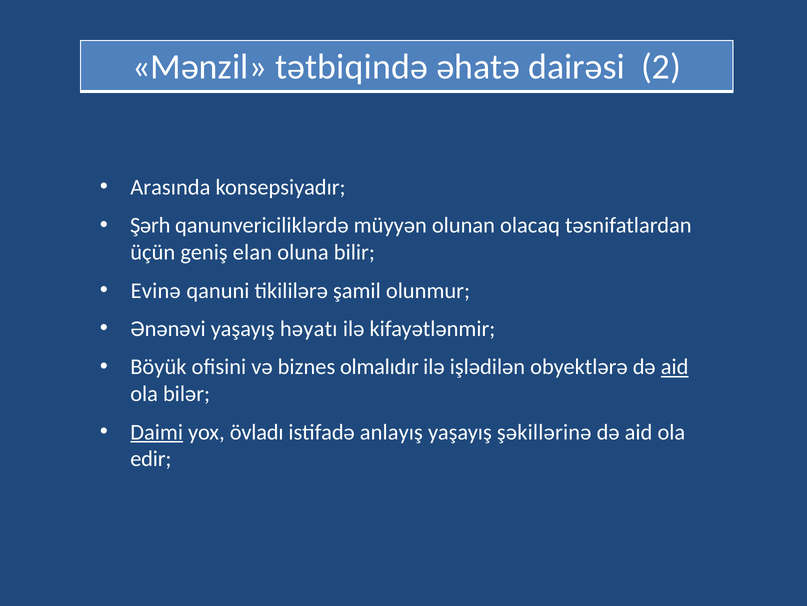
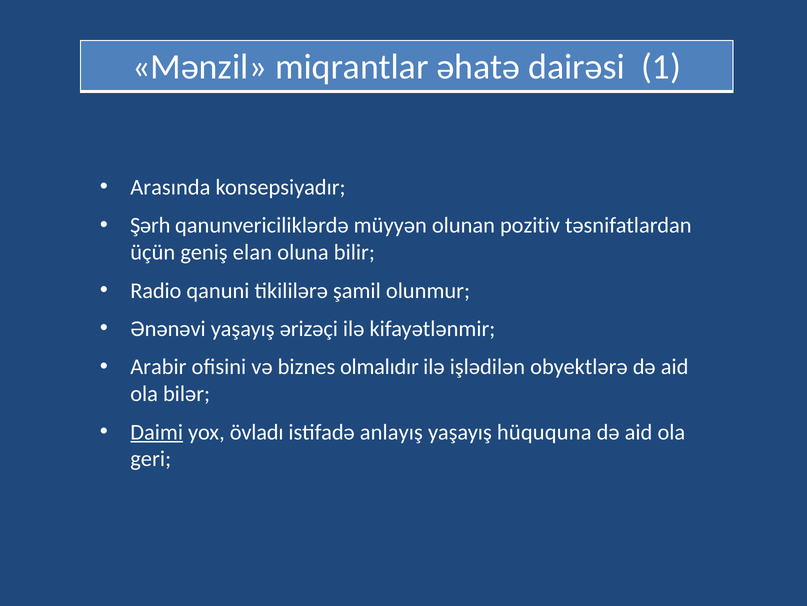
tətbiqində: tətbiqində -> miqrantlar
2: 2 -> 1
olacaq: olacaq -> pozitiv
Evinə: Evinə -> Radio
həyatı: həyatı -> ərizəçi
Böyük: Böyük -> Arabir
aid at (675, 367) underline: present -> none
şəkillərinə: şəkillərinə -> hüququna
edir: edir -> geri
